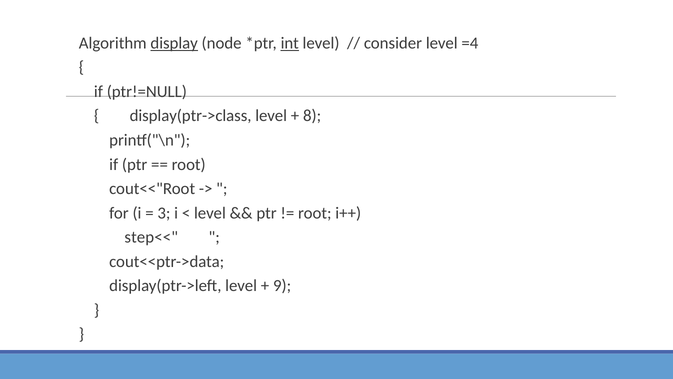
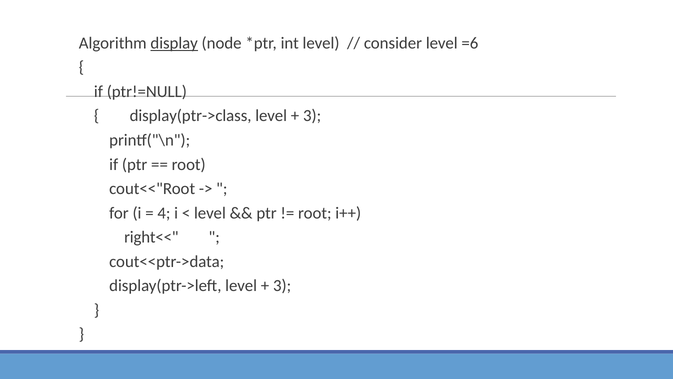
int underline: present -> none
=4: =4 -> =6
8 at (312, 116): 8 -> 3
3: 3 -> 4
step<<: step<< -> right<<
9 at (282, 285): 9 -> 3
